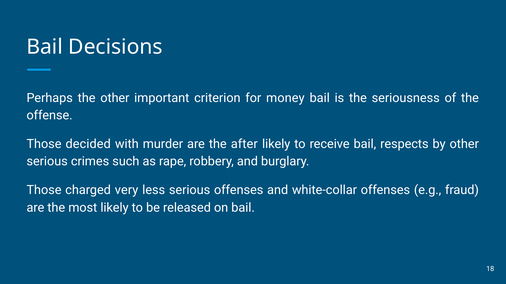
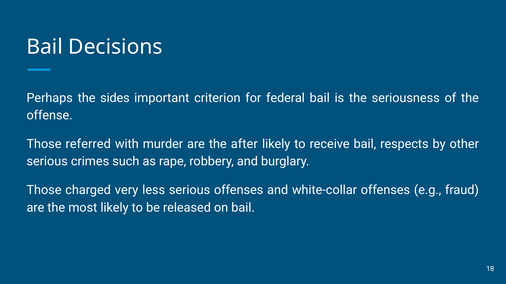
the other: other -> sides
money: money -> federal
decided: decided -> referred
